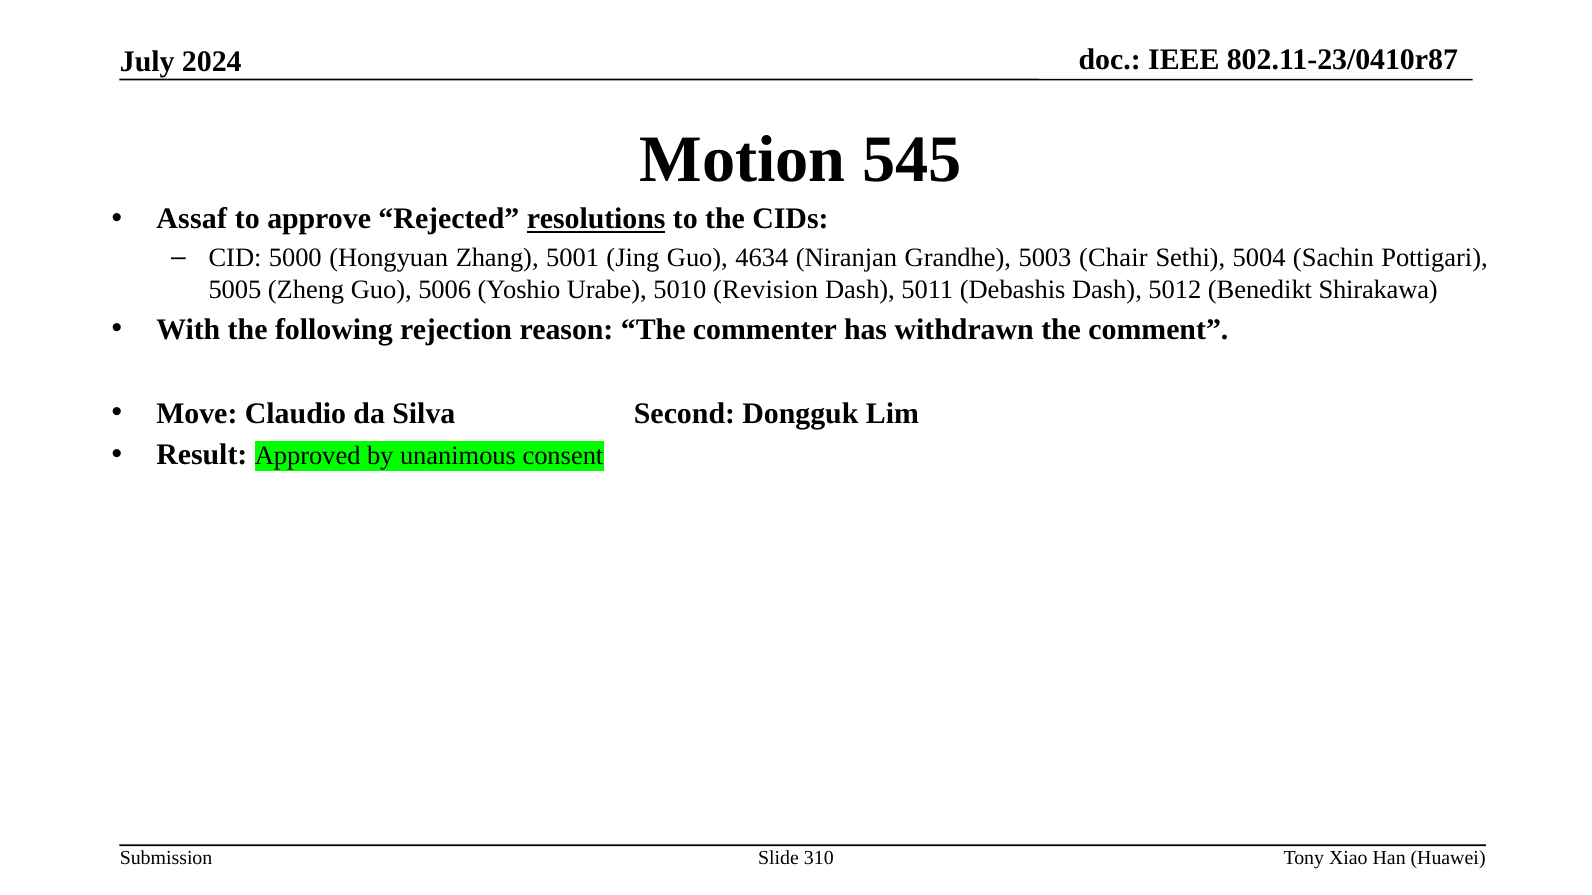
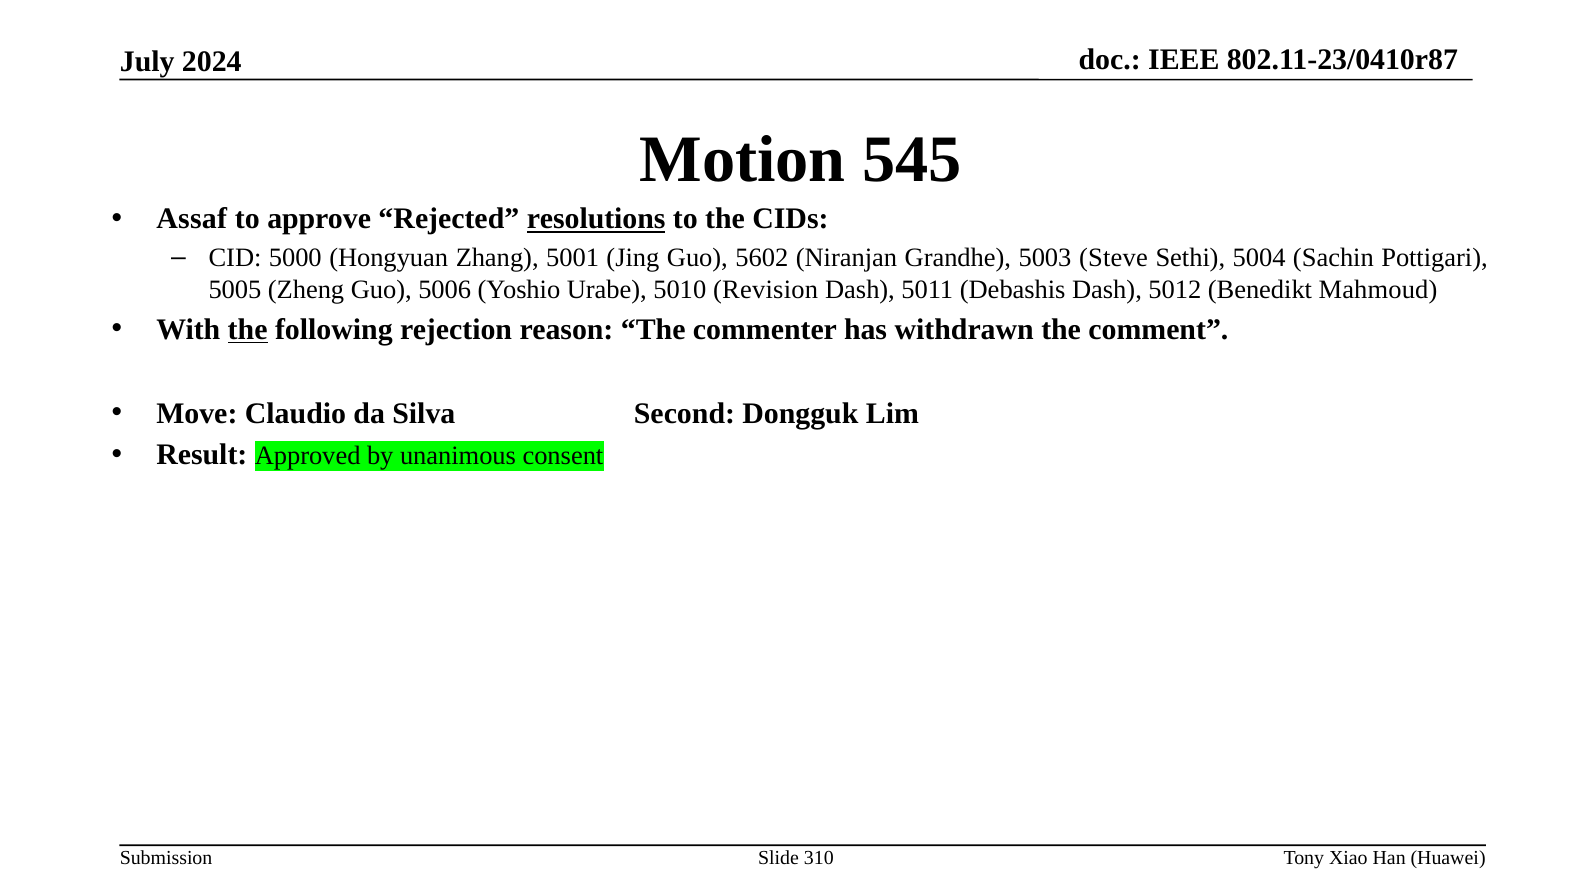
4634: 4634 -> 5602
Chair: Chair -> Steve
Shirakawa: Shirakawa -> Mahmoud
the at (248, 330) underline: none -> present
